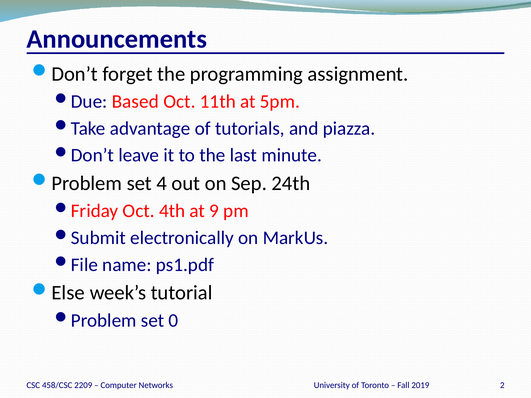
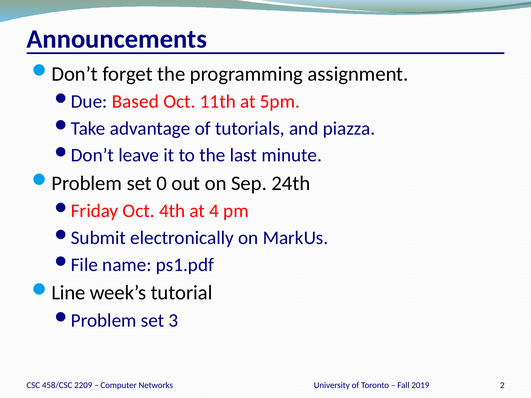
4: 4 -> 0
9: 9 -> 4
Else: Else -> Line
0: 0 -> 3
